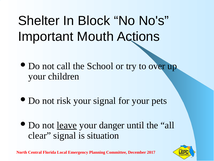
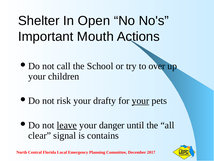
Block: Block -> Open
your signal: signal -> drafty
your at (141, 100) underline: none -> present
situation: situation -> contains
